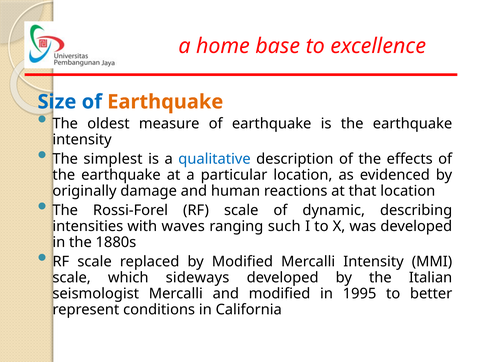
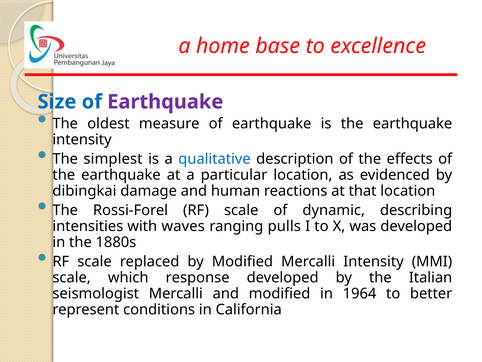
Earthquake at (165, 102) colour: orange -> purple
originally: originally -> dibingkai
such: such -> pulls
sideways: sideways -> response
1995: 1995 -> 1964
